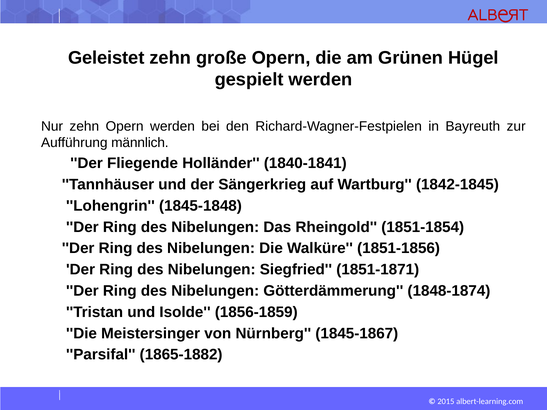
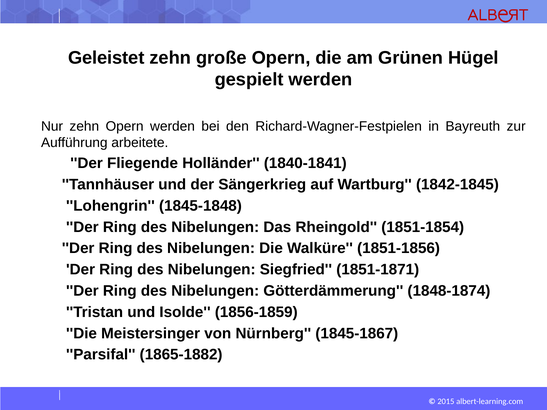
männlich: männlich -> arbeitete
